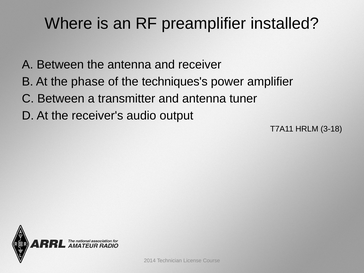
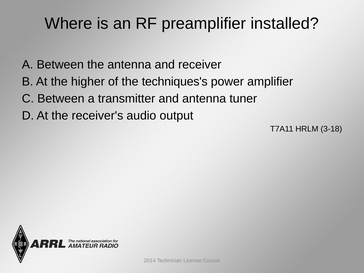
phase: phase -> higher
